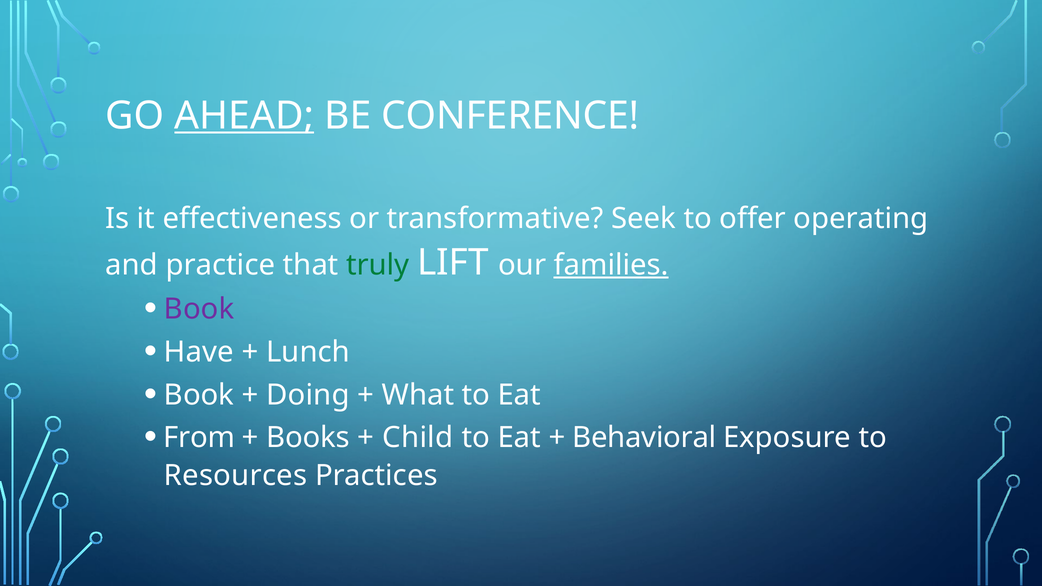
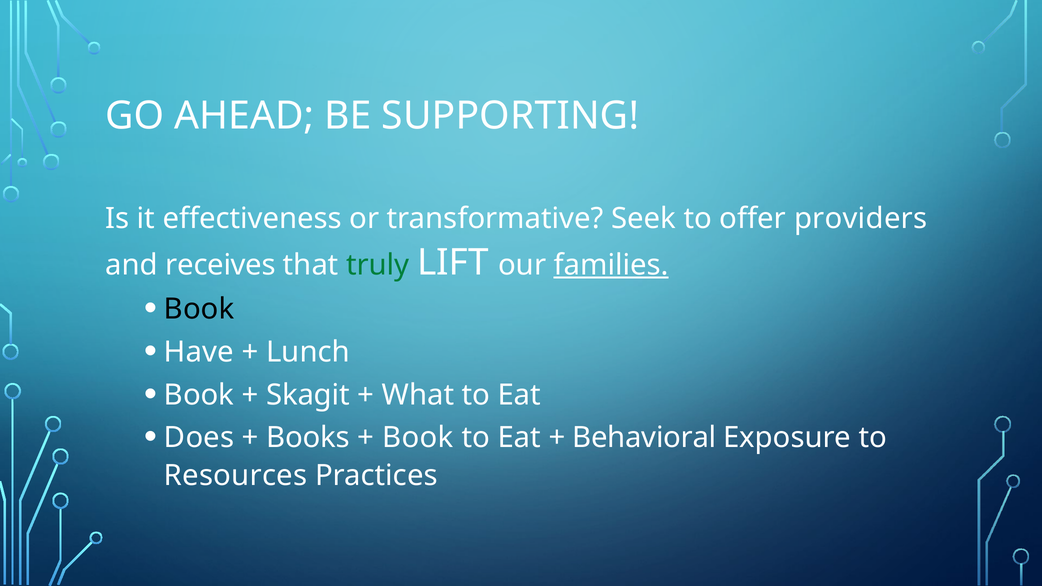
AHEAD underline: present -> none
CONFERENCE: CONFERENCE -> SUPPORTING
operating: operating -> providers
practice: practice -> receives
Book at (199, 309) colour: purple -> black
Doing: Doing -> Skagit
From: From -> Does
Child at (418, 438): Child -> Book
